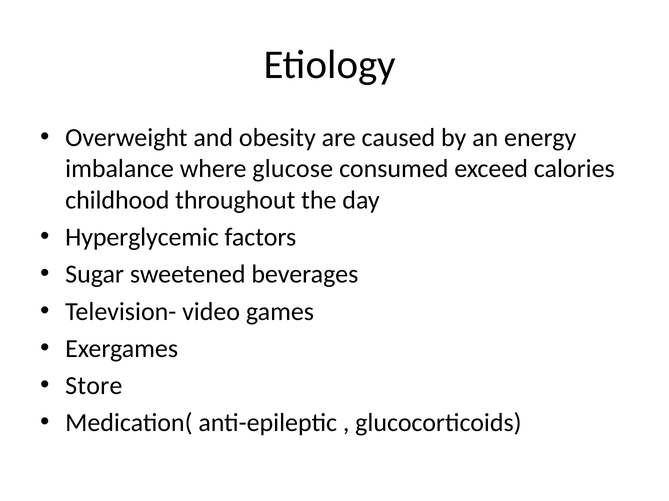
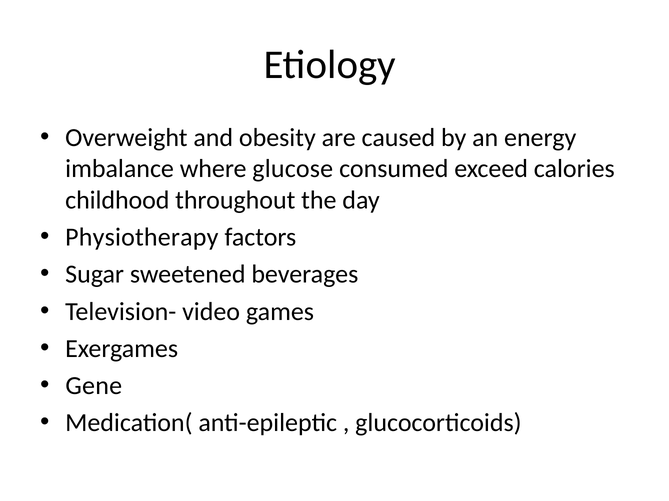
Hyperglycemic: Hyperglycemic -> Physiotherapy
Store: Store -> Gene
